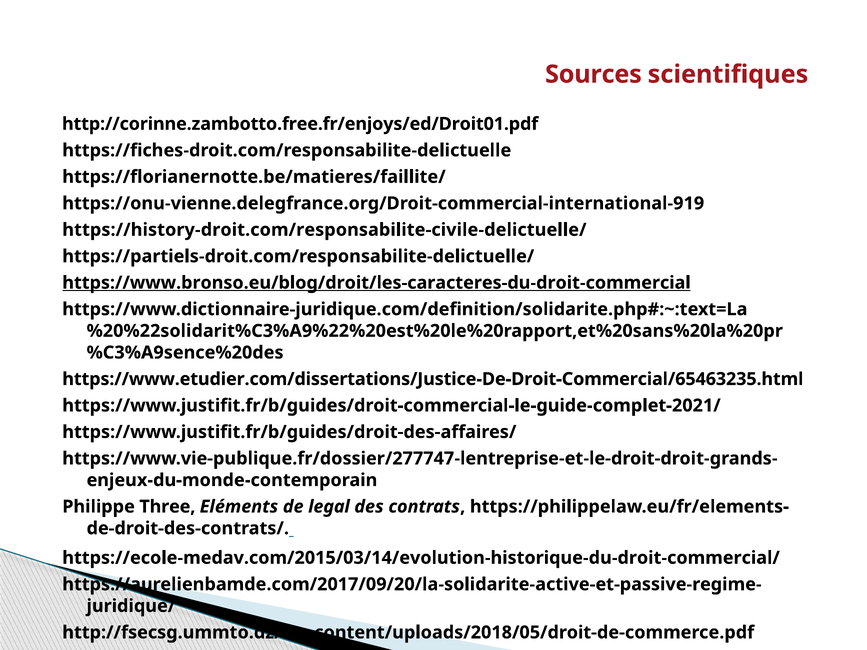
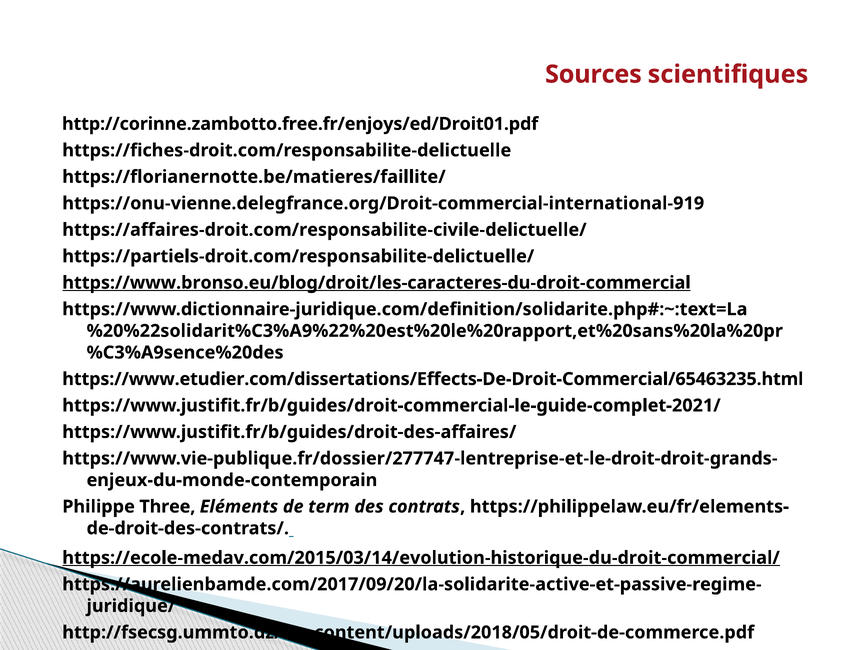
https://history-droit.com/responsabilite-civile-delictuelle/: https://history-droit.com/responsabilite-civile-delictuelle/ -> https://affaires-droit.com/responsabilite-civile-delictuelle/
https://www.etudier.com/dissertations/Justice-De-Droit-Commercial/65463235.html: https://www.etudier.com/dissertations/Justice-De-Droit-Commercial/65463235.html -> https://www.etudier.com/dissertations/Effects-De-Droit-Commercial/65463235.html
legal: legal -> term
https://ecole-medav.com/2015/03/14/evolution-historique-du-droit-commercial/ underline: none -> present
